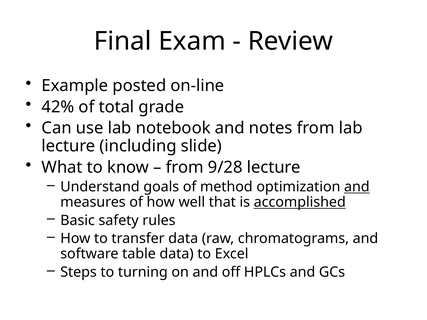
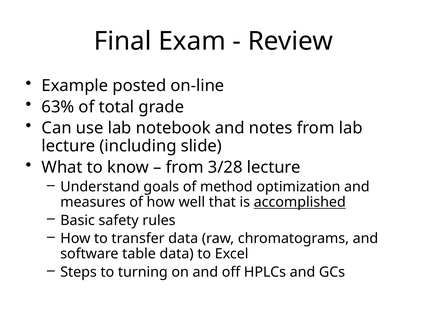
42%: 42% -> 63%
9/28: 9/28 -> 3/28
and at (357, 187) underline: present -> none
